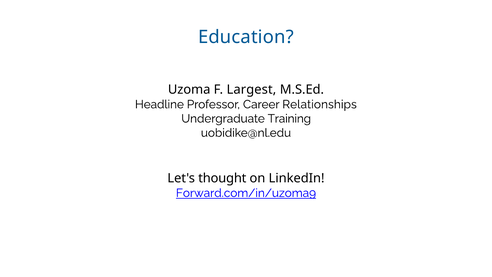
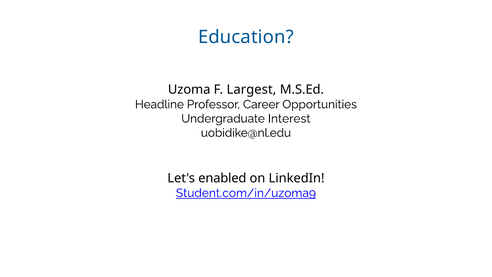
Relationships: Relationships -> Opportunities
Training: Training -> Interest
thought: thought -> enabled
Forward.com/in/uzoma9: Forward.com/in/uzoma9 -> Student.com/in/uzoma9
